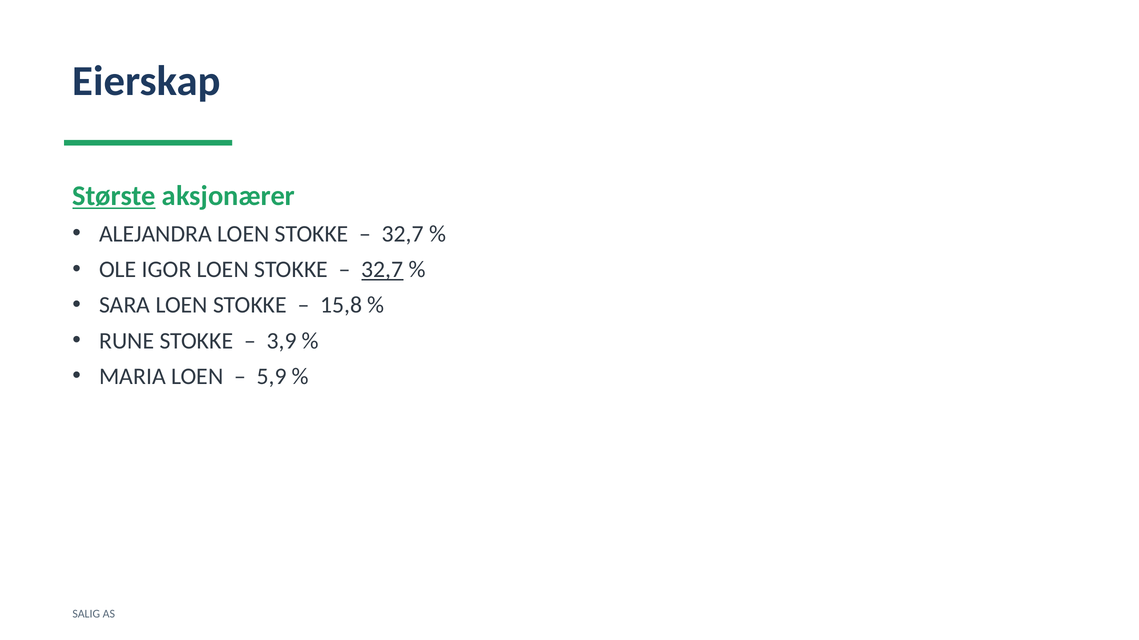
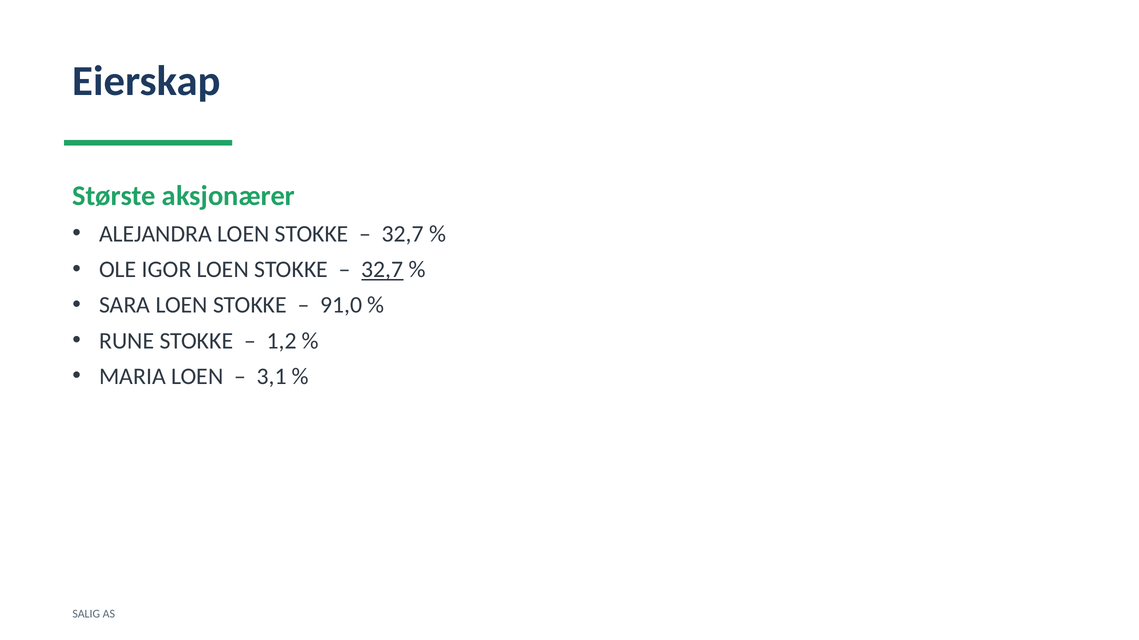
Største underline: present -> none
15,8: 15,8 -> 91,0
3,9: 3,9 -> 1,2
5,9: 5,9 -> 3,1
